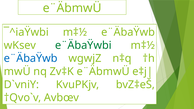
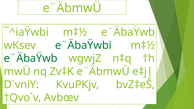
e¨ÄbaŸwb at (31, 58) colour: blue -> green
